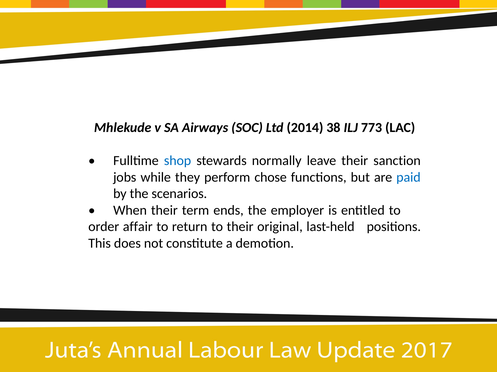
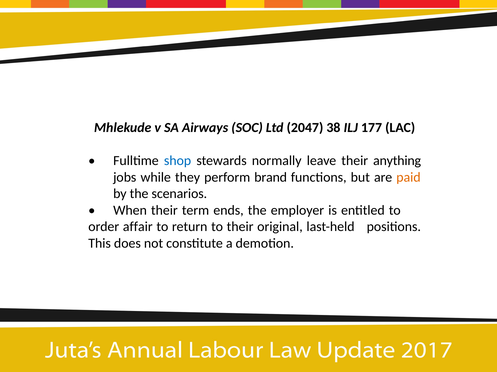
2014: 2014 -> 2047
773: 773 -> 177
sanction: sanction -> anything
chose: chose -> brand
paid colour: blue -> orange
